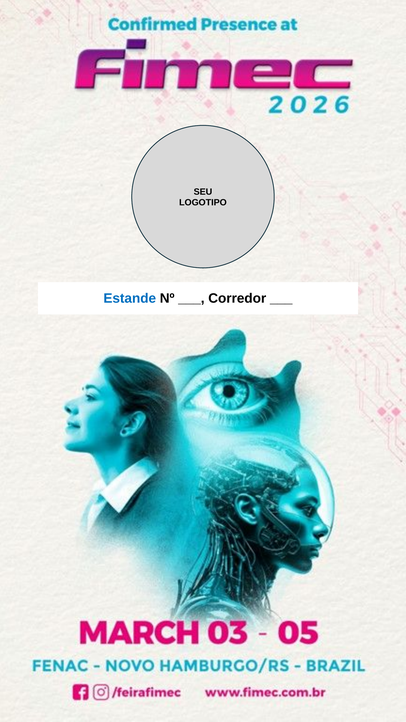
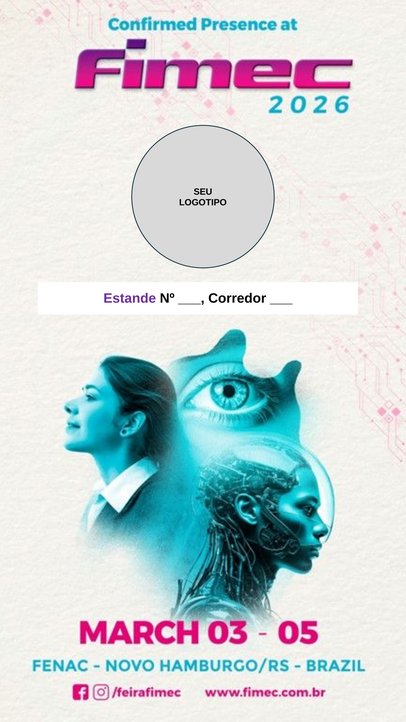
Estande colour: blue -> purple
